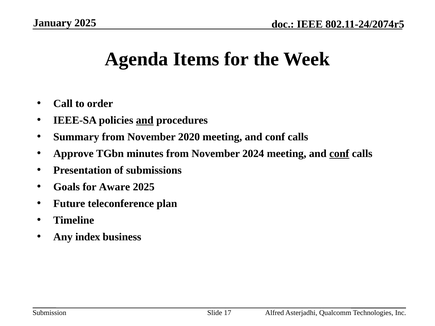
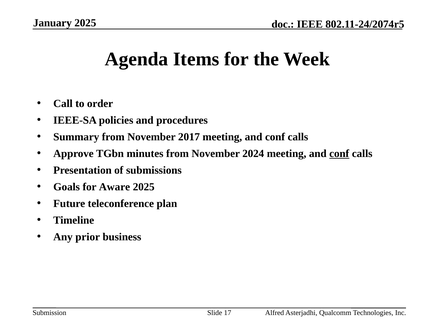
and at (145, 120) underline: present -> none
2020: 2020 -> 2017
index: index -> prior
